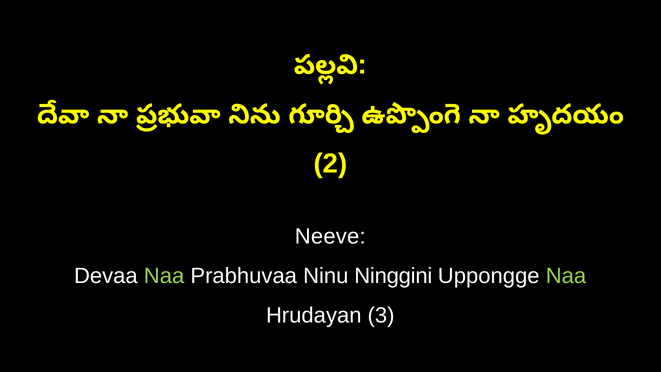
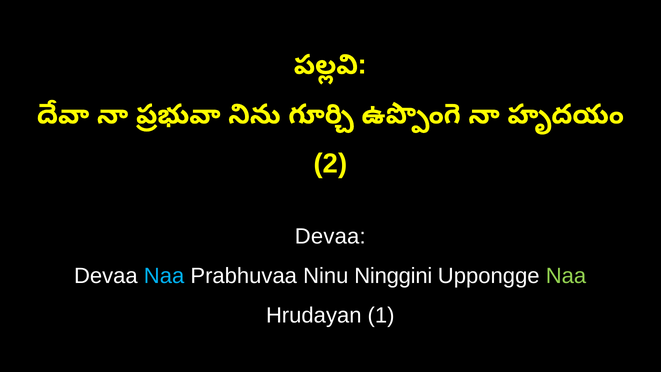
Neeve at (330, 236): Neeve -> Devaa
Naa at (164, 276) colour: light green -> light blue
3: 3 -> 1
